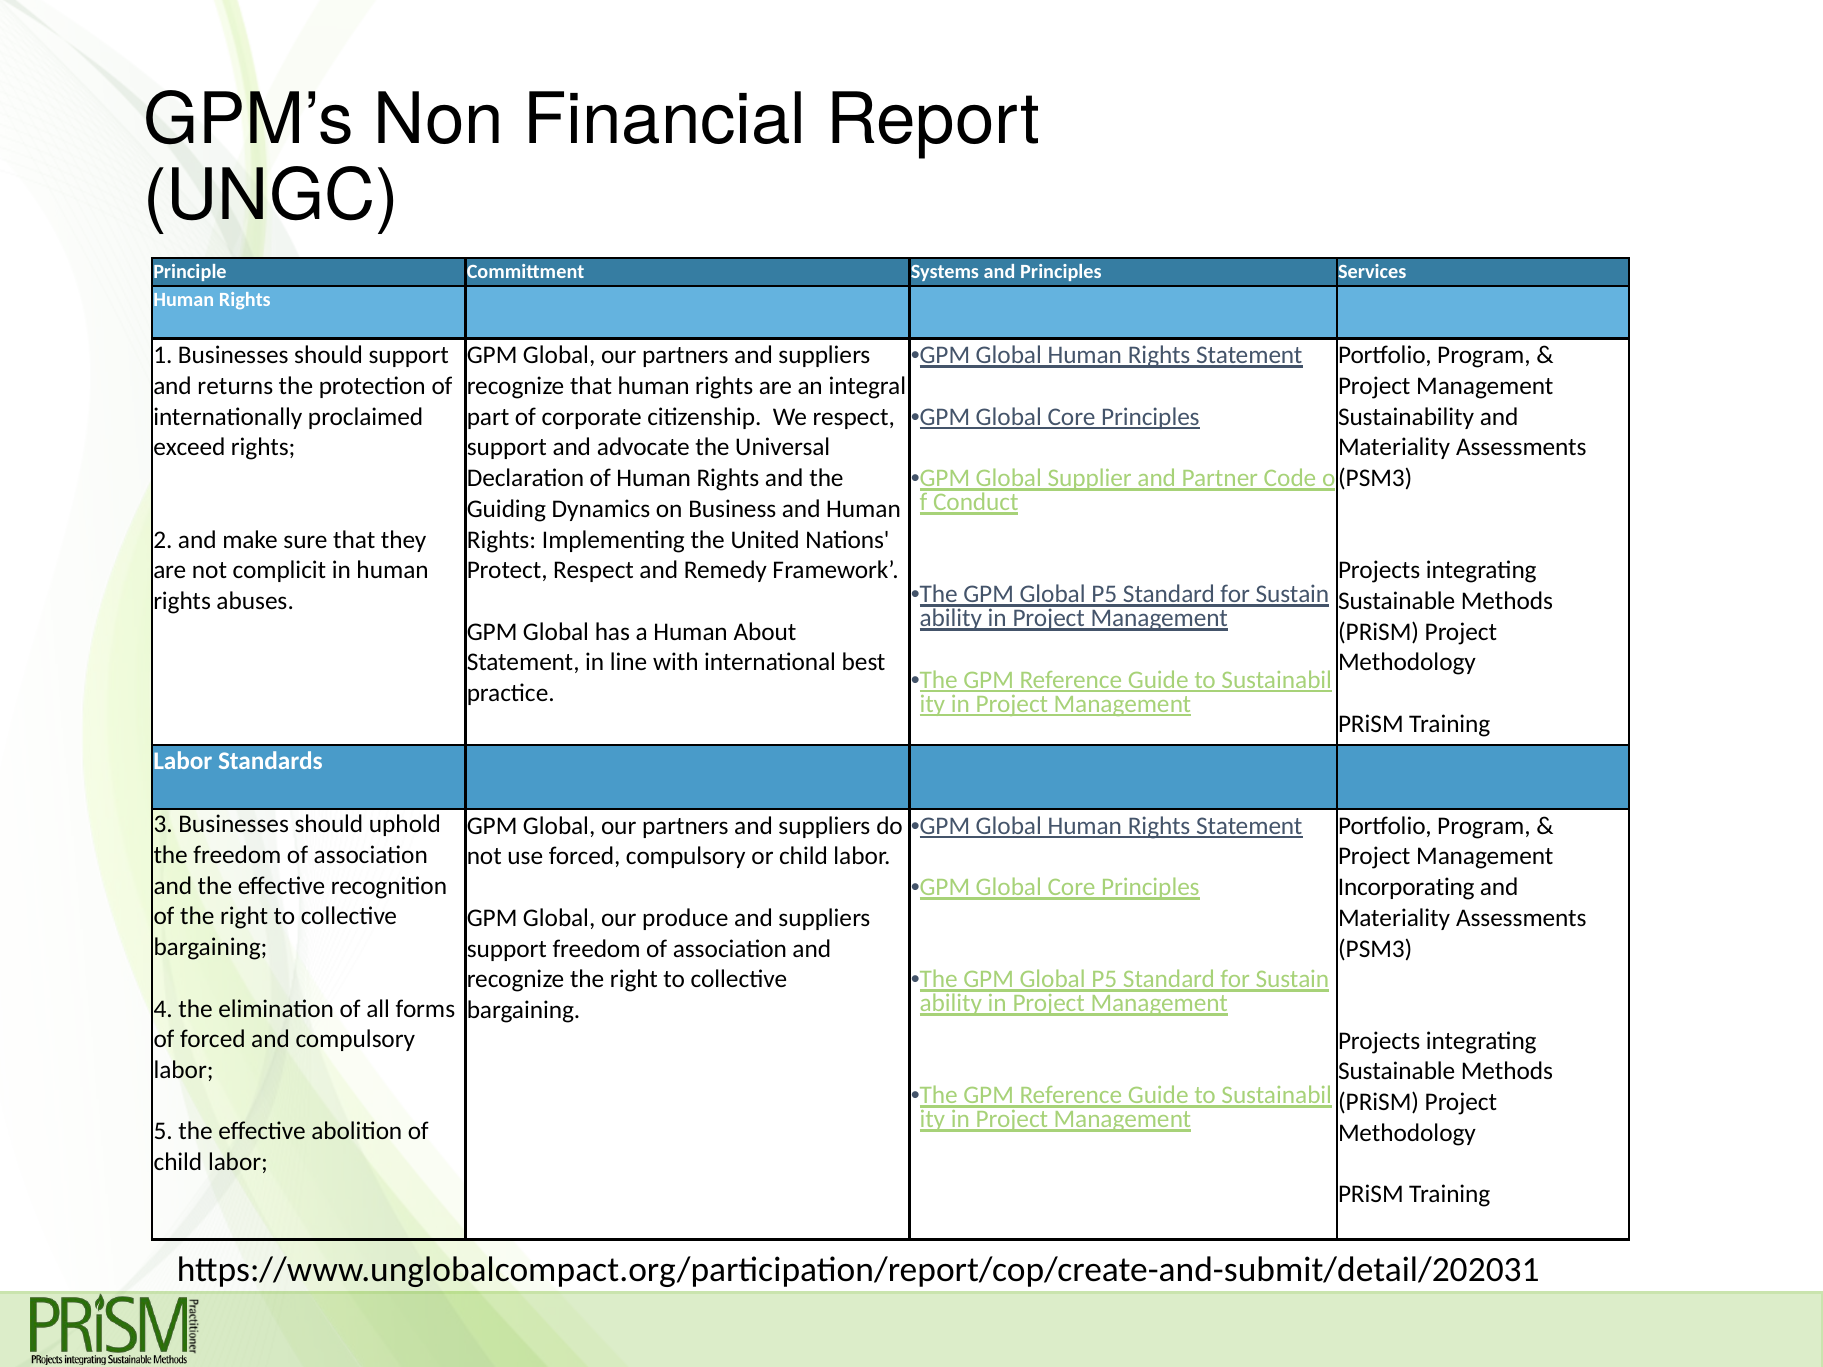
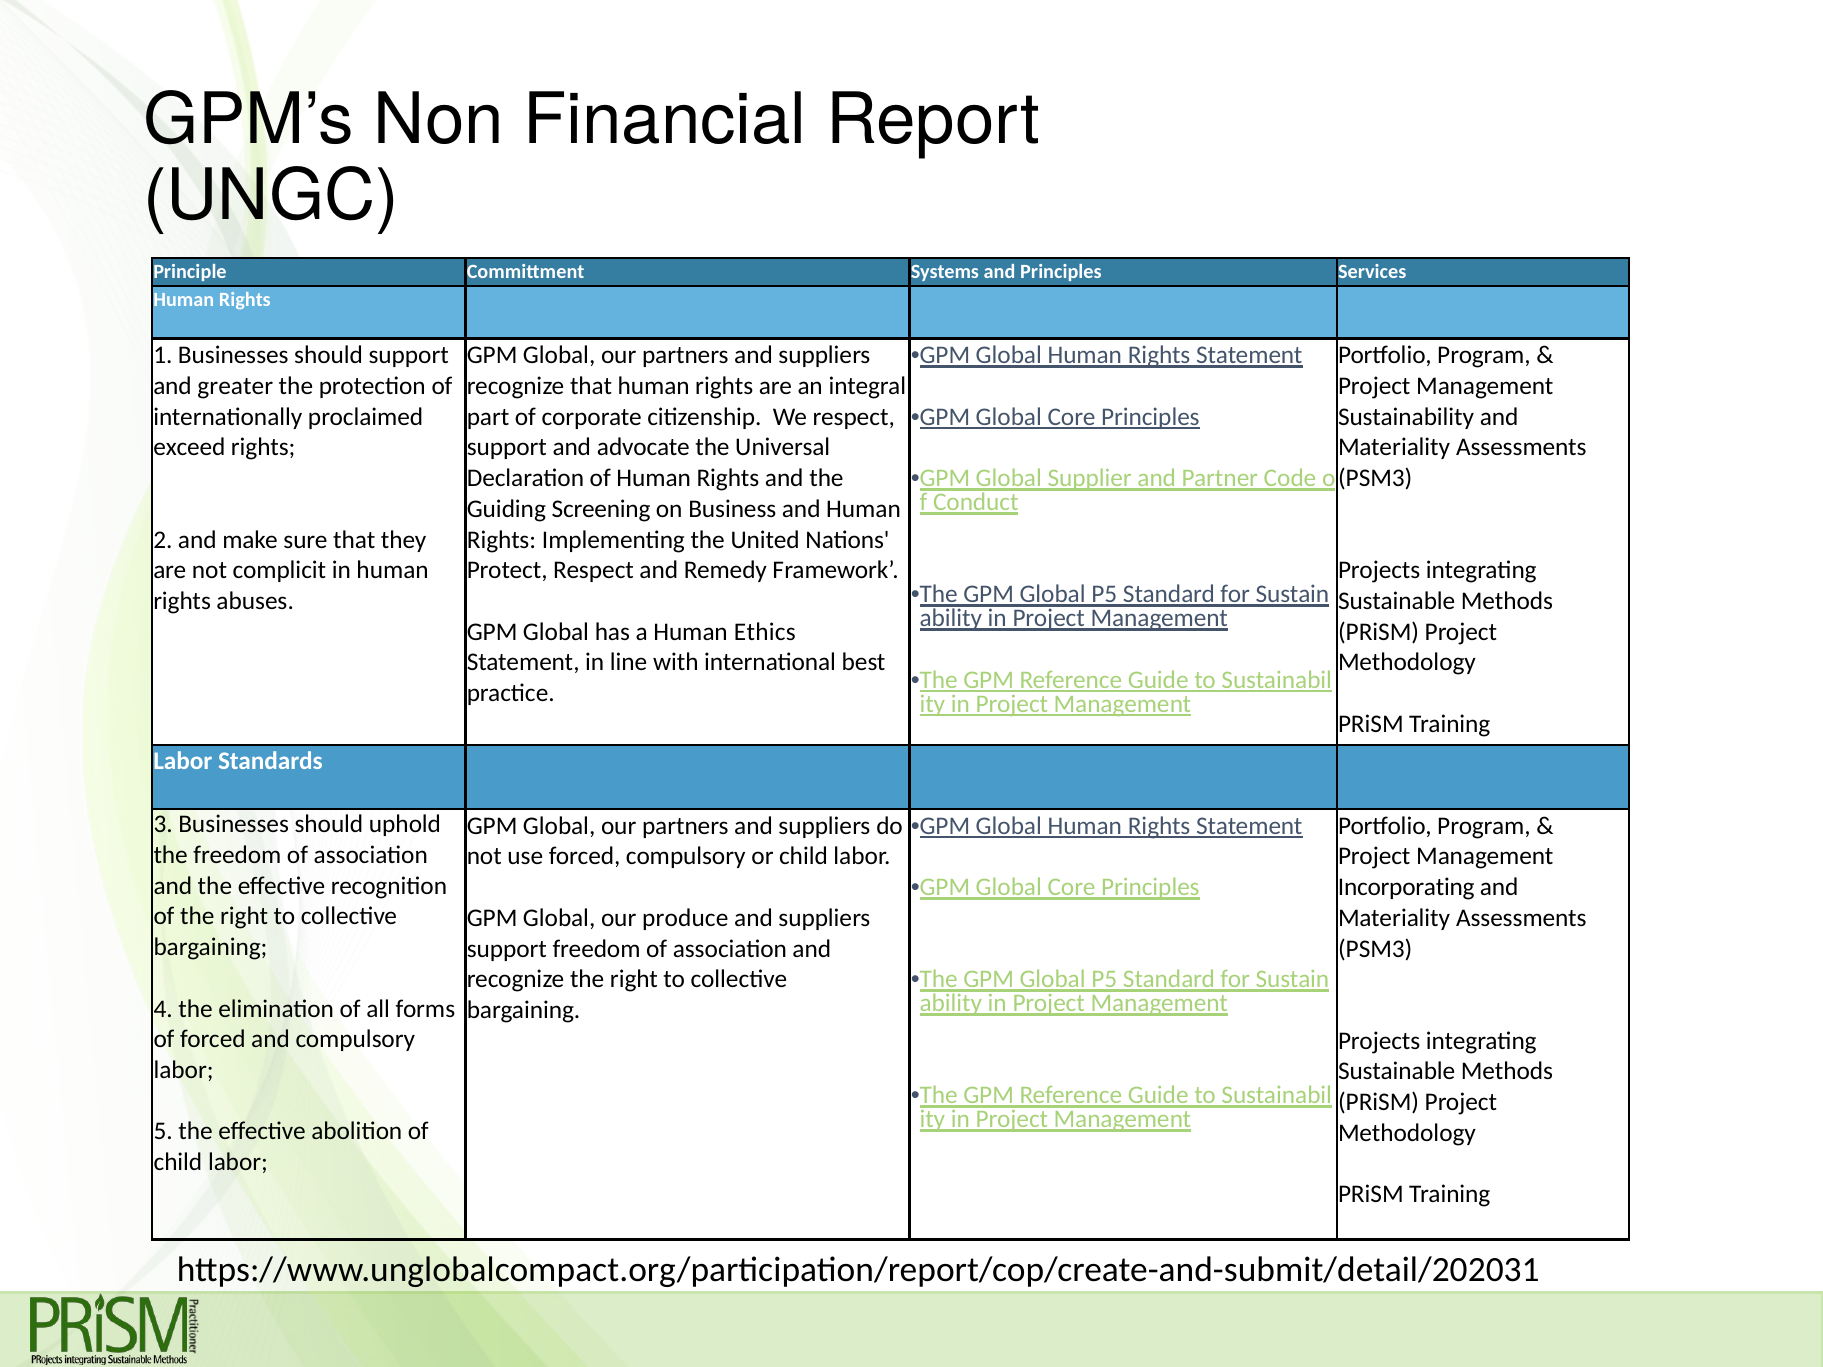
returns: returns -> greater
Dynamics: Dynamics -> Screening
About: About -> Ethics
